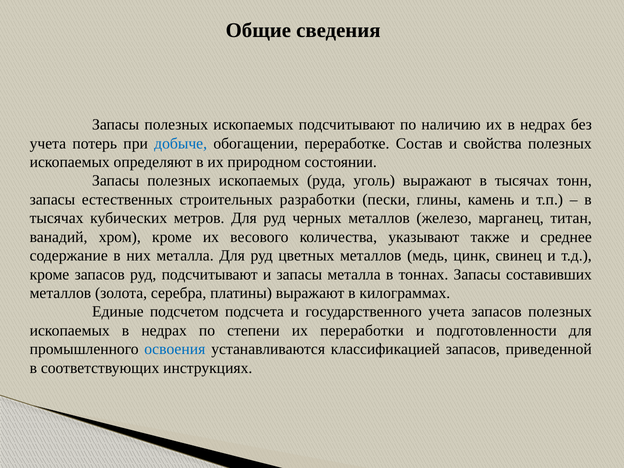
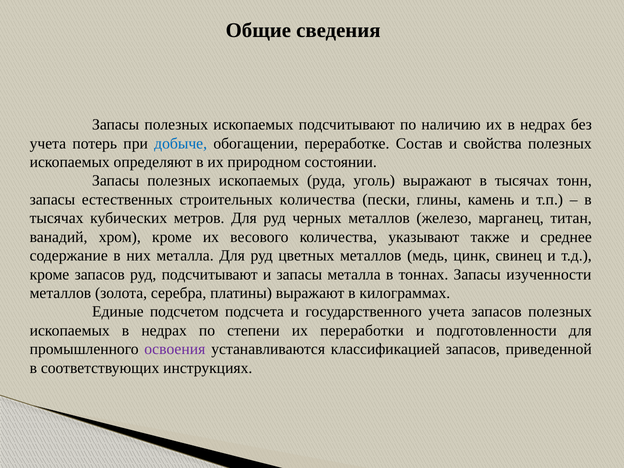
строительных разработки: разработки -> количества
составивших: составивших -> изученности
освоения colour: blue -> purple
